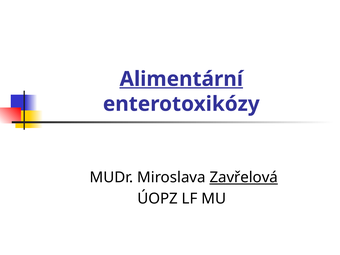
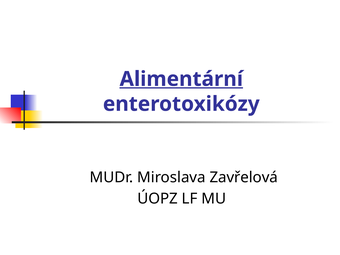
Zavřelová underline: present -> none
